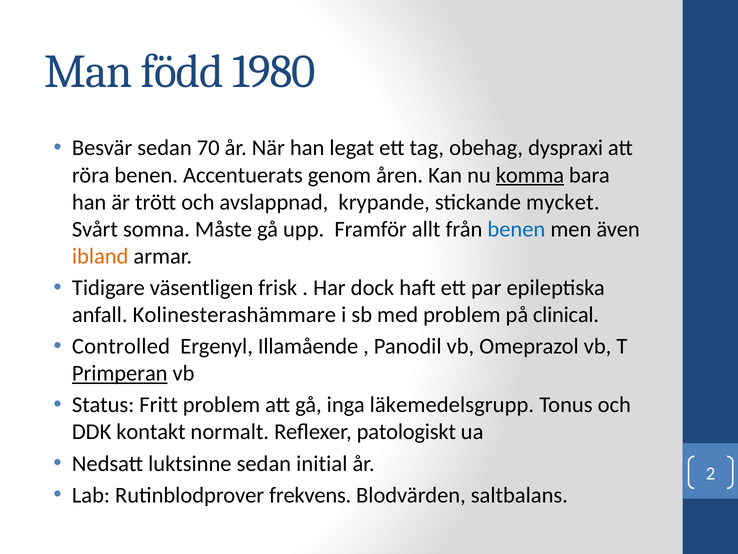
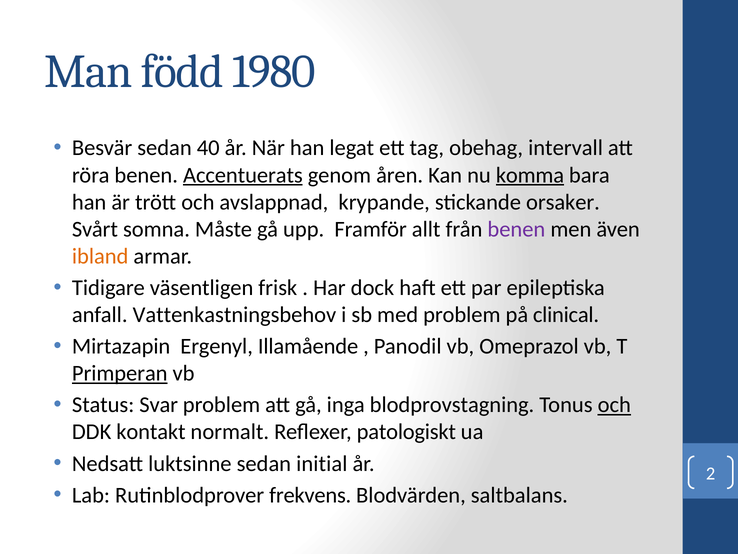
70: 70 -> 40
dyspraxi: dyspraxi -> intervall
Accentuerats underline: none -> present
mycket: mycket -> orsaker
benen at (516, 229) colour: blue -> purple
Kolinesterashämmare: Kolinesterashämmare -> Vattenkastningsbehov
Controlled: Controlled -> Mirtazapin
Fritt: Fritt -> Svar
läkemedelsgrupp: läkemedelsgrupp -> blodprovstagning
och at (614, 405) underline: none -> present
